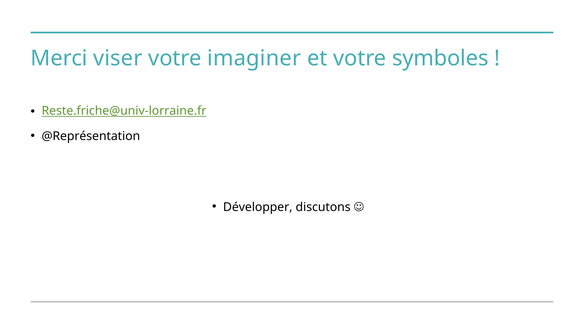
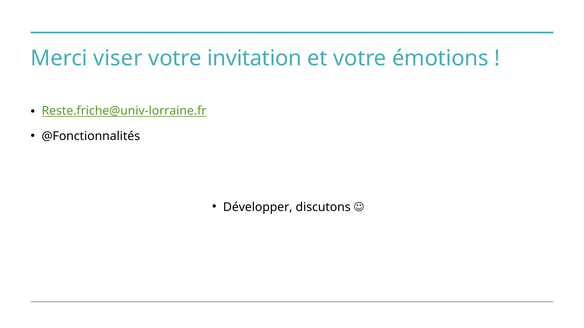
imaginer: imaginer -> invitation
symboles: symboles -> émotions
@Représentation: @Représentation -> @Fonctionnalités
